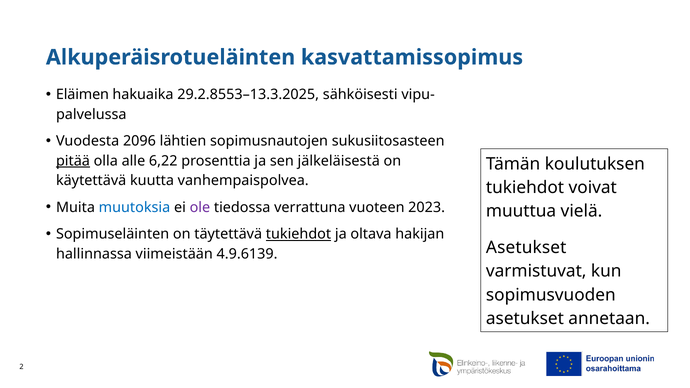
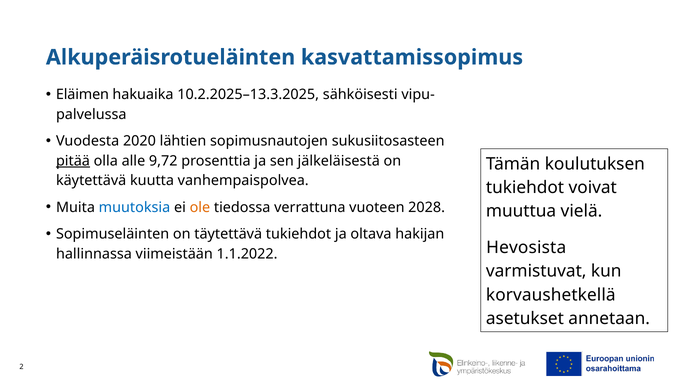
29.2.8553–13.3.2025: 29.2.8553–13.3.2025 -> 10.2.2025–13.3.2025
2096: 2096 -> 2020
6,22: 6,22 -> 9,72
ole colour: purple -> orange
2023: 2023 -> 2028
tukiehdot at (298, 234) underline: present -> none
Asetukset at (526, 248): Asetukset -> Hevosista
4.9.6139: 4.9.6139 -> 1.1.2022
sopimusvuoden: sopimusvuoden -> korvaushetkellä
